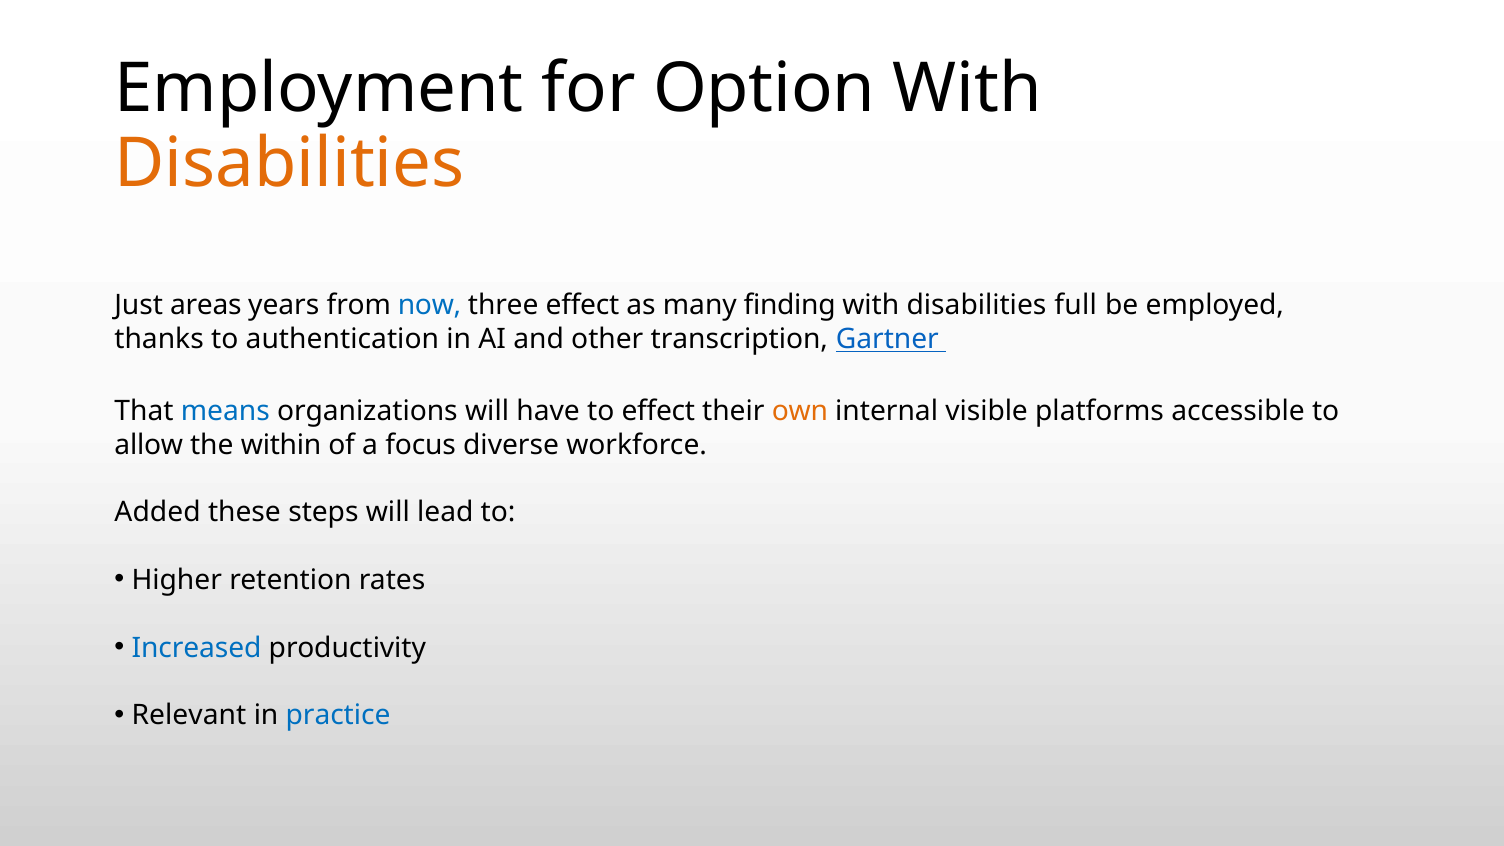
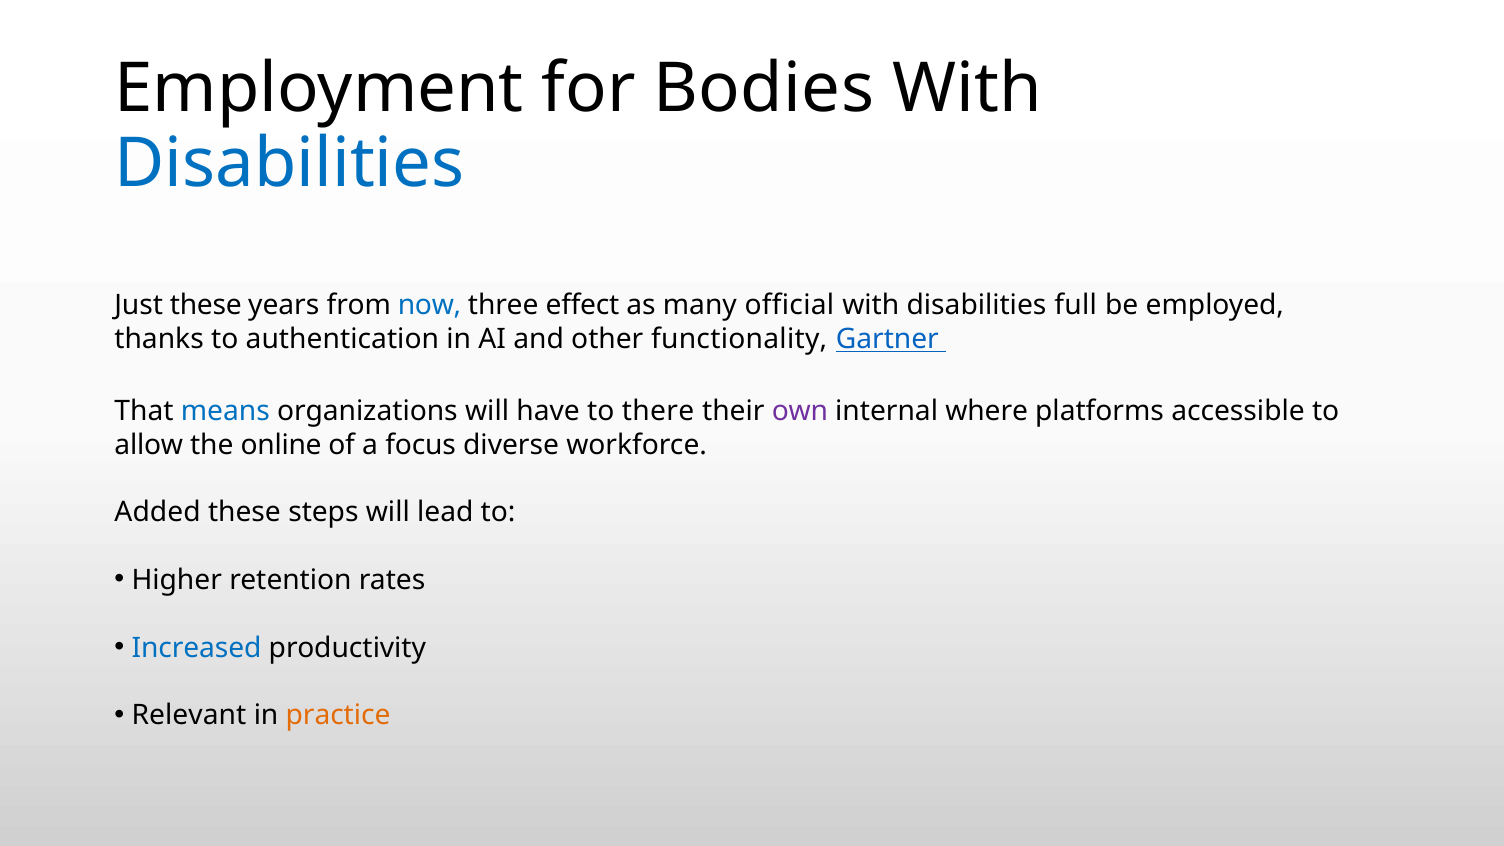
Option: Option -> Bodies
Disabilities at (290, 164) colour: orange -> blue
Just areas: areas -> these
finding: finding -> official
transcription: transcription -> functionality
to effect: effect -> there
own colour: orange -> purple
visible: visible -> where
within: within -> online
practice colour: blue -> orange
